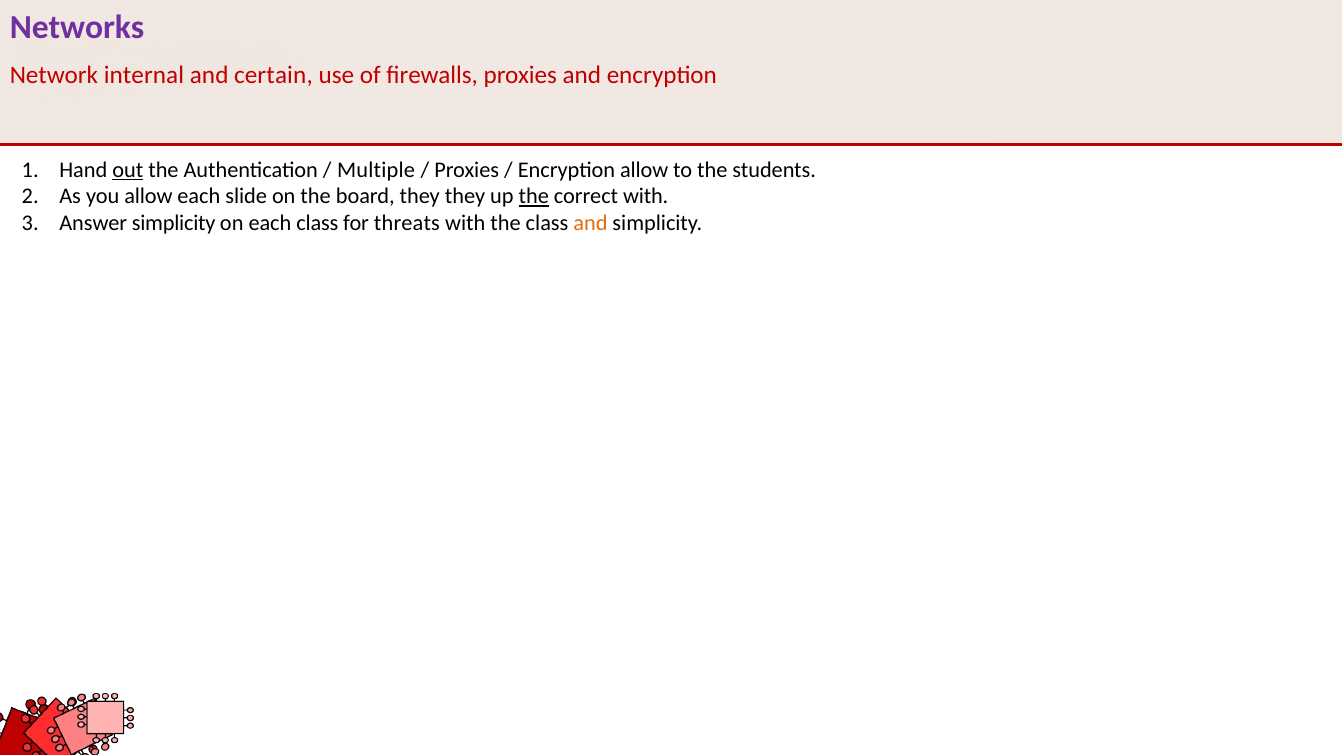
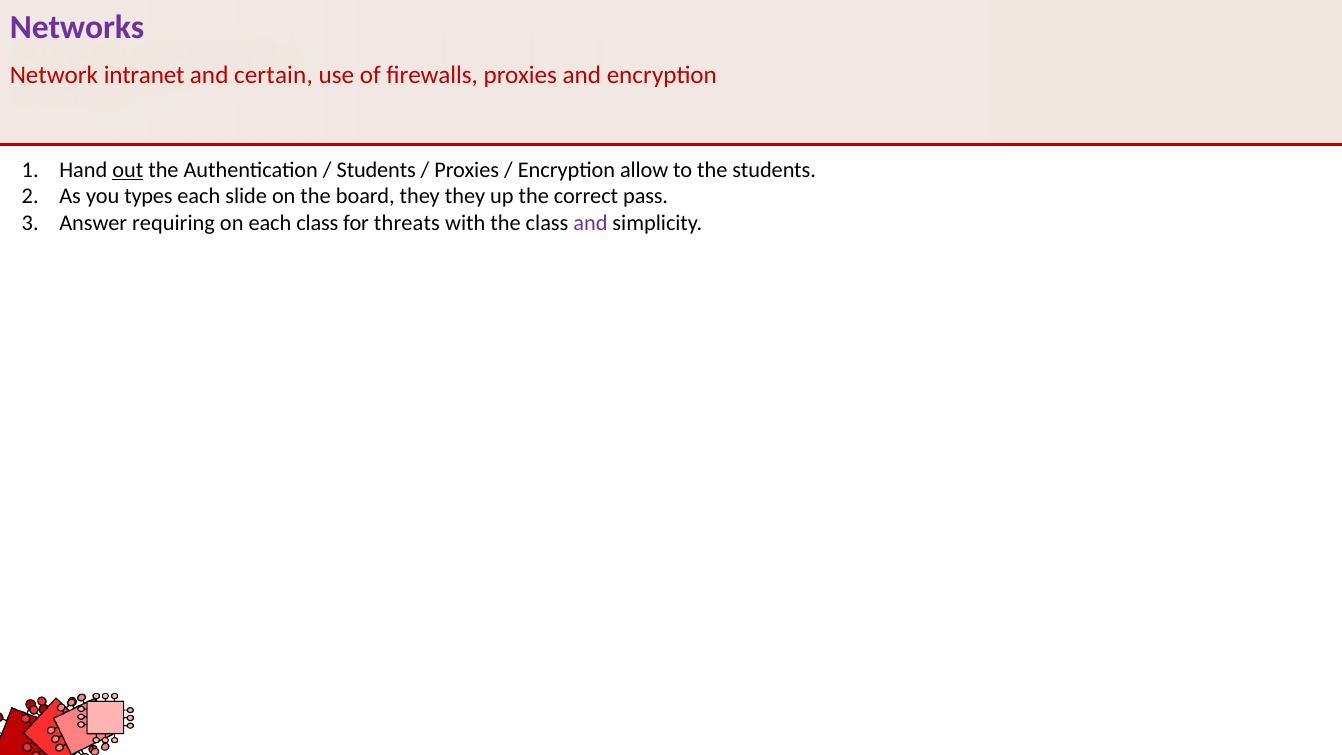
internal: internal -> intranet
Multiple at (376, 170): Multiple -> Students
you allow: allow -> types
the at (534, 196) underline: present -> none
correct with: with -> pass
Answer simplicity: simplicity -> requiring
and at (590, 223) colour: orange -> purple
